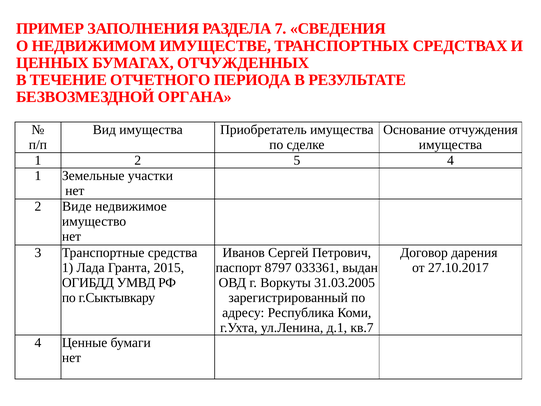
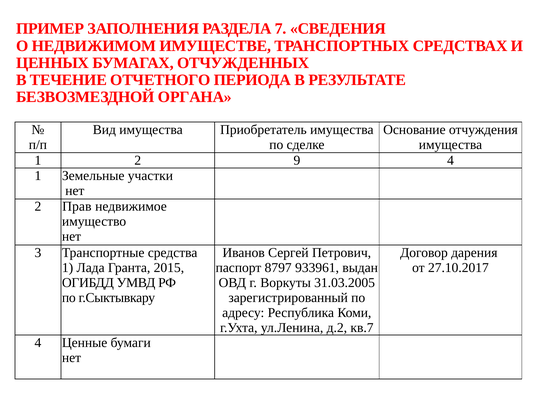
5: 5 -> 9
Виде: Виде -> Прав
033361: 033361 -> 933961
д.1: д.1 -> д.2
